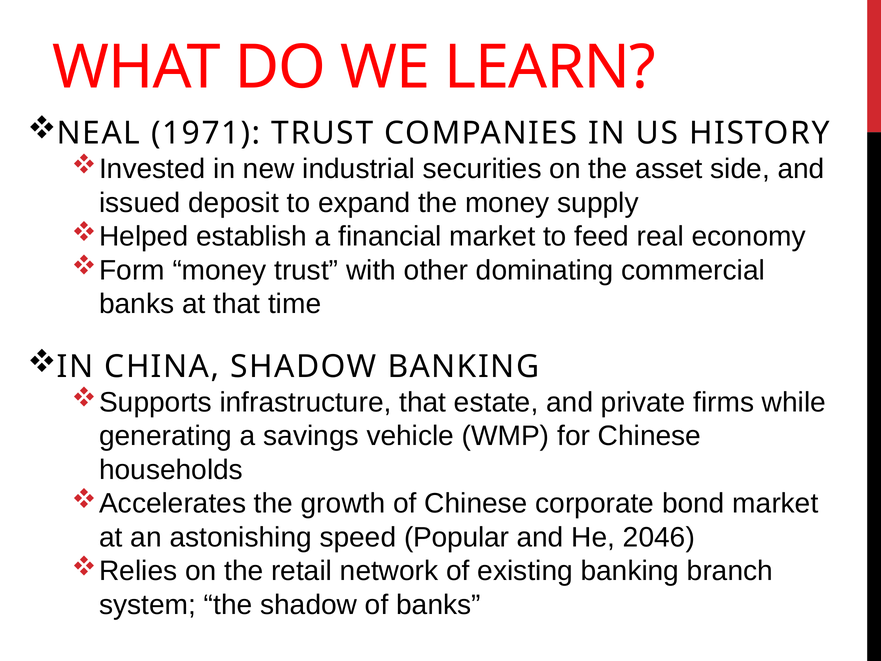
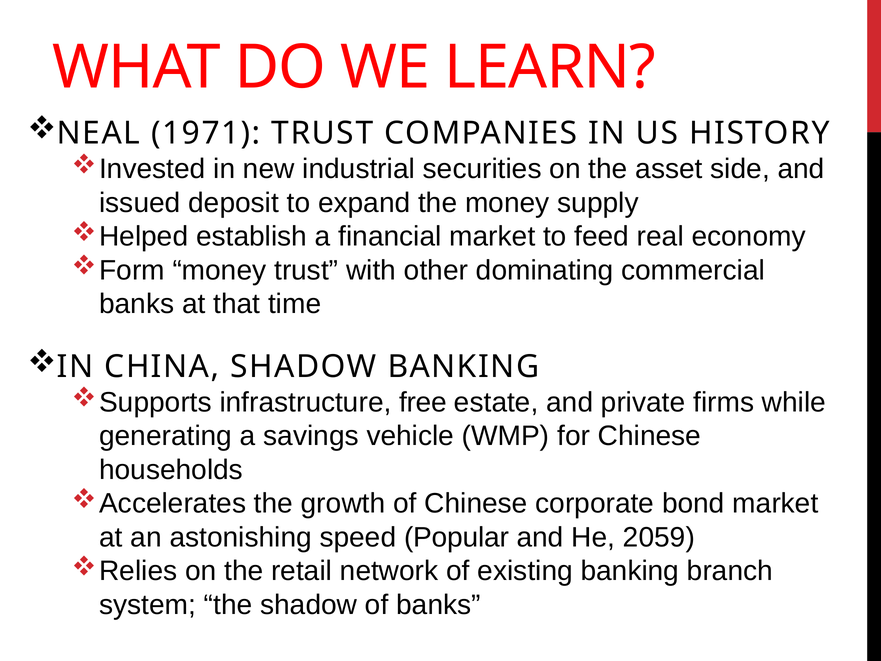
infrastructure that: that -> free
2046: 2046 -> 2059
